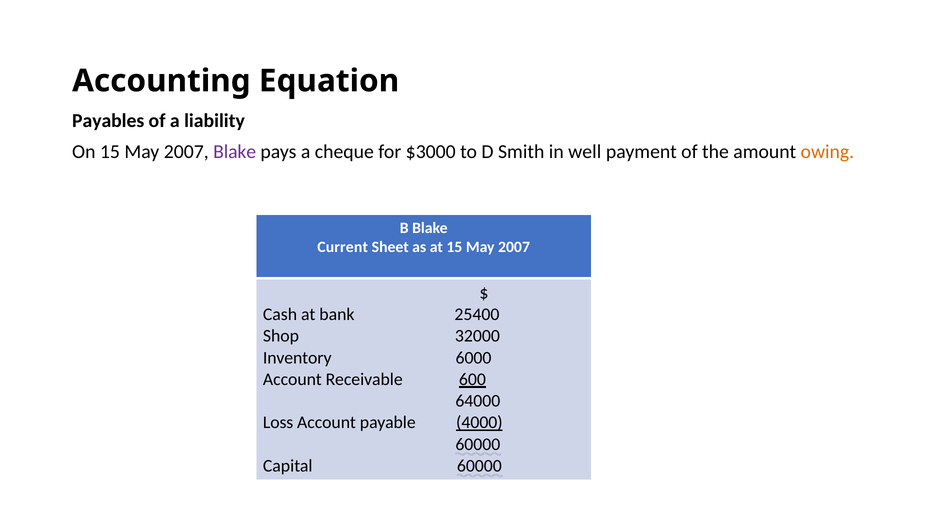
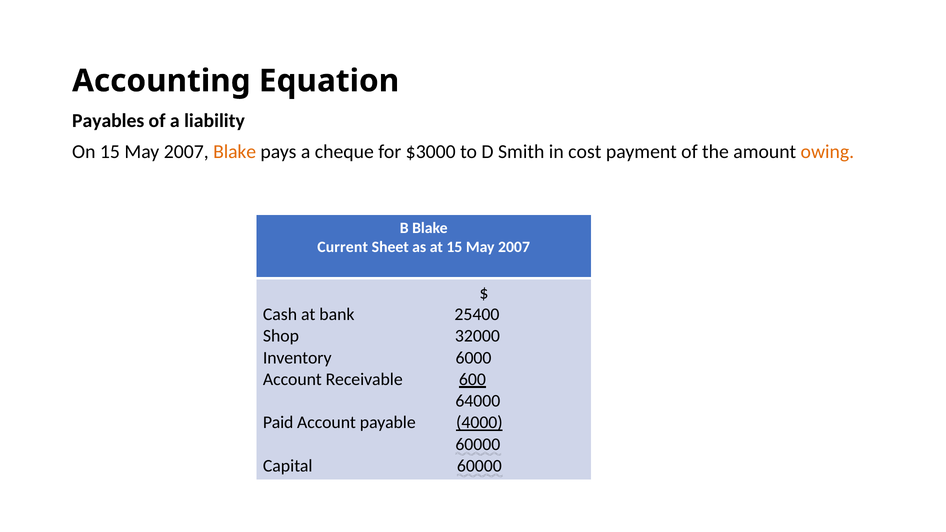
Blake at (235, 152) colour: purple -> orange
well: well -> cost
Loss: Loss -> Paid
